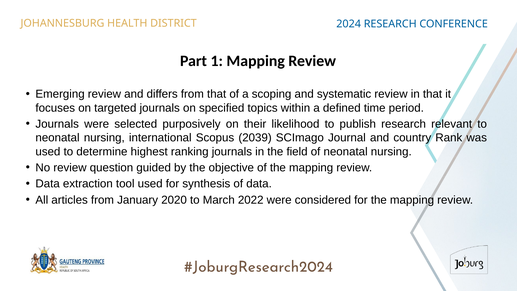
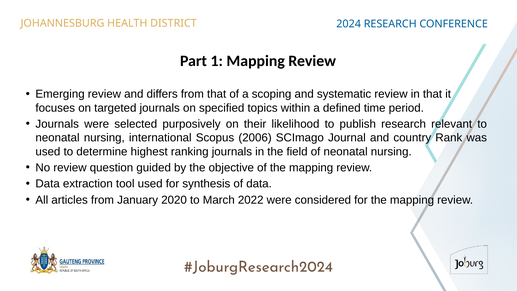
2039: 2039 -> 2006
